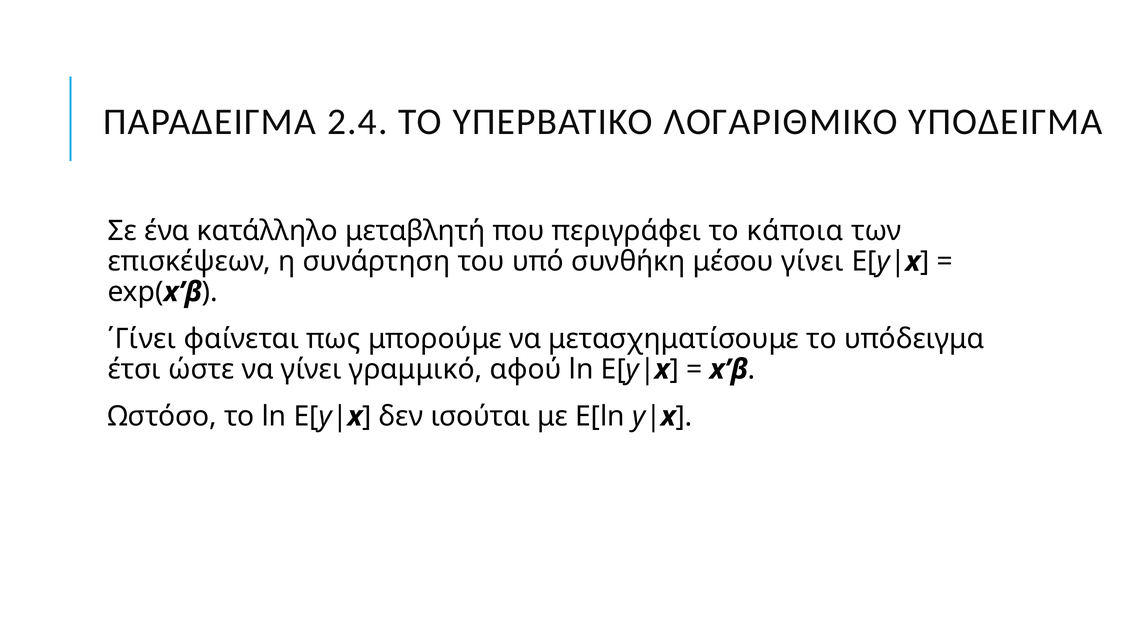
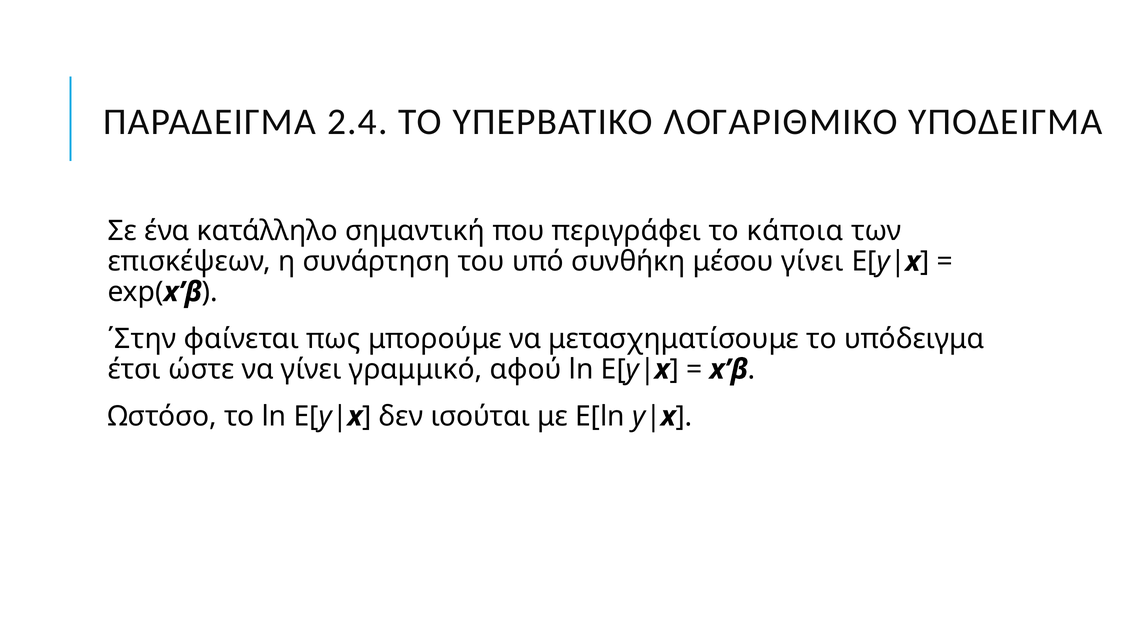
μεταβλητή: μεταβλητή -> σημαντική
΄Γίνει: ΄Γίνει -> ΄Στην
